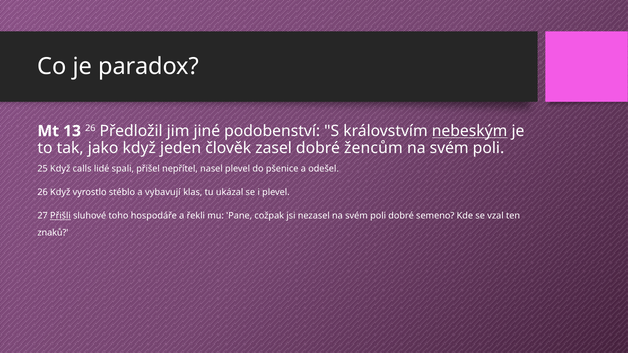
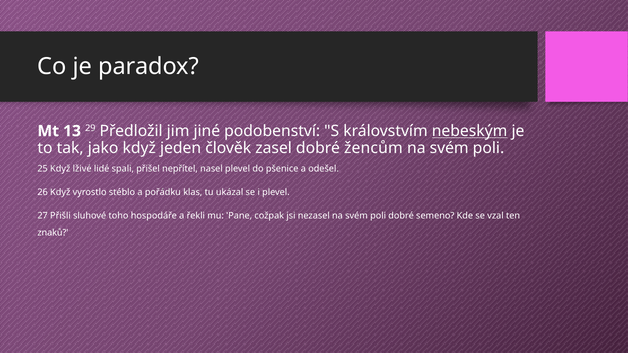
13 26: 26 -> 29
calls: calls -> lživé
vybavují: vybavují -> pořádku
Přišli underline: present -> none
